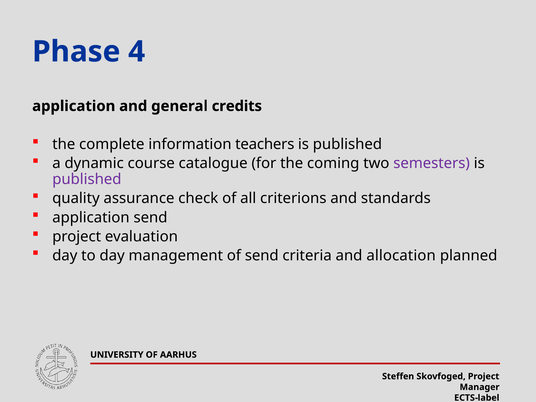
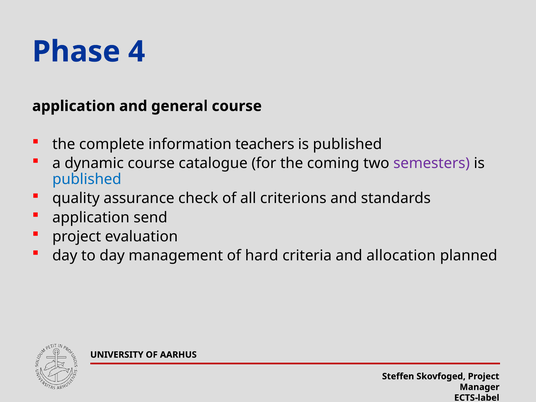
general credits: credits -> course
published at (87, 179) colour: purple -> blue
of send: send -> hard
